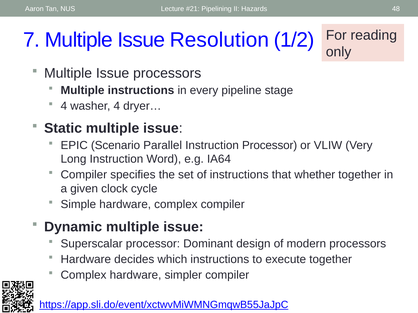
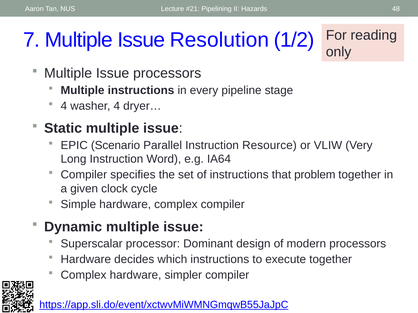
Instruction Processor: Processor -> Resource
whether: whether -> problem
